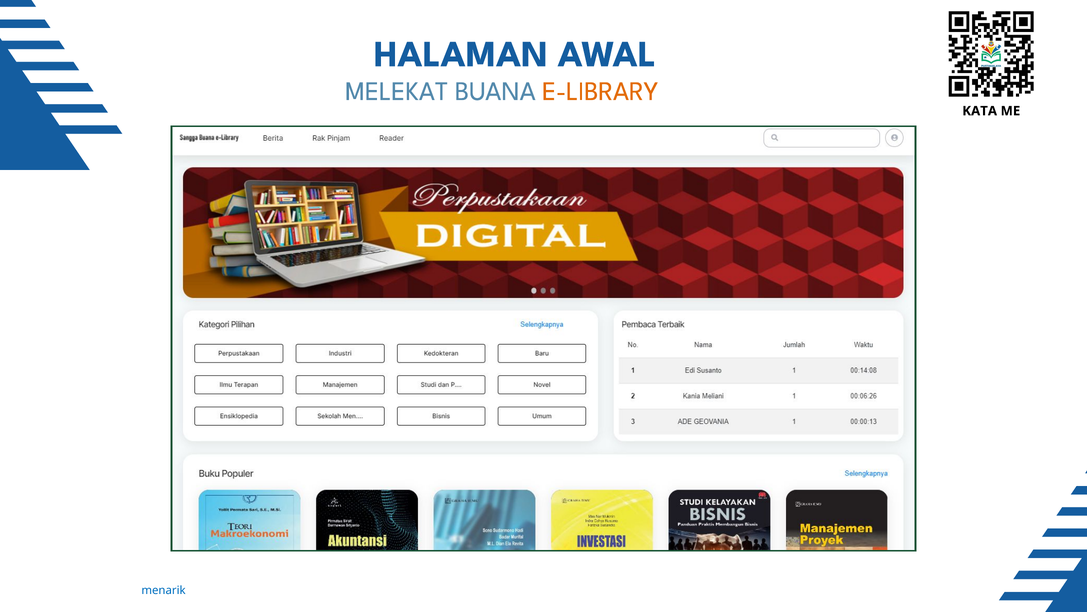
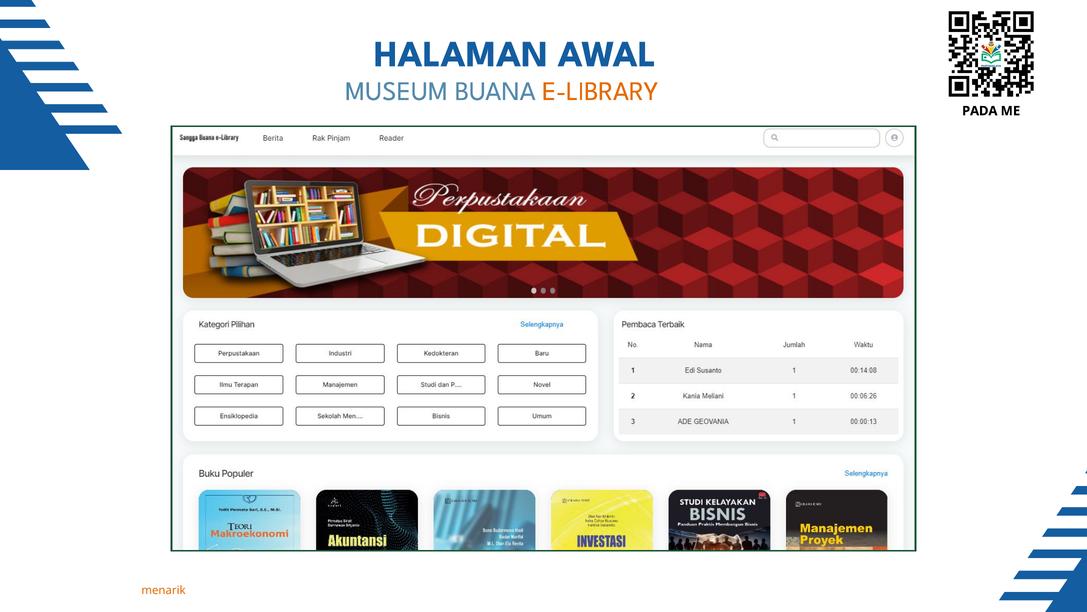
MELEKAT: MELEKAT -> MUSEUM
KATA: KATA -> PADA
menarik colour: blue -> orange
